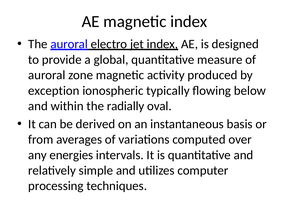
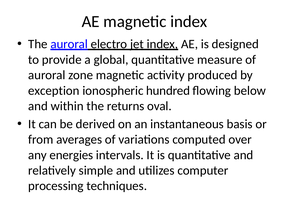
typically: typically -> hundred
radially: radially -> returns
